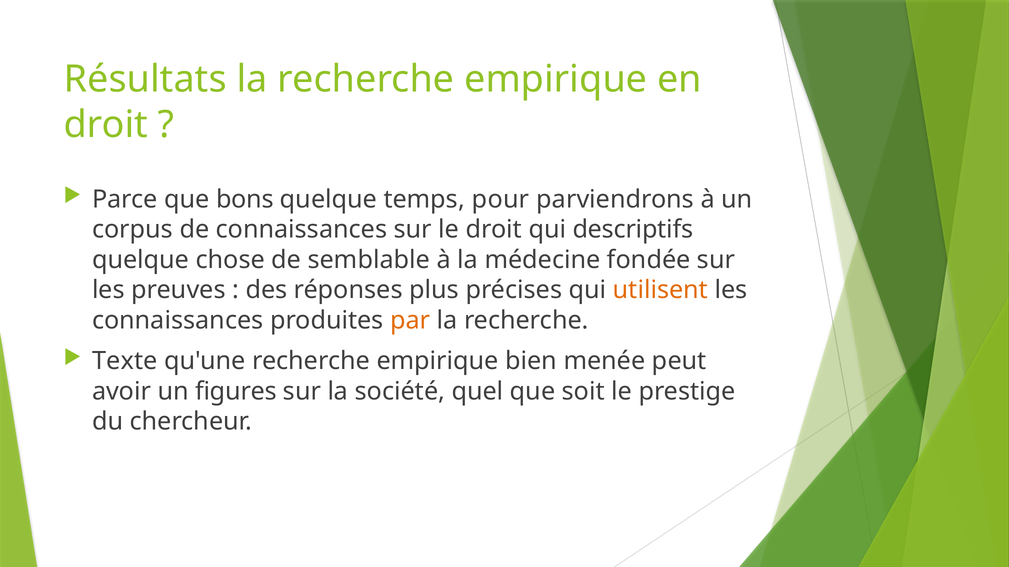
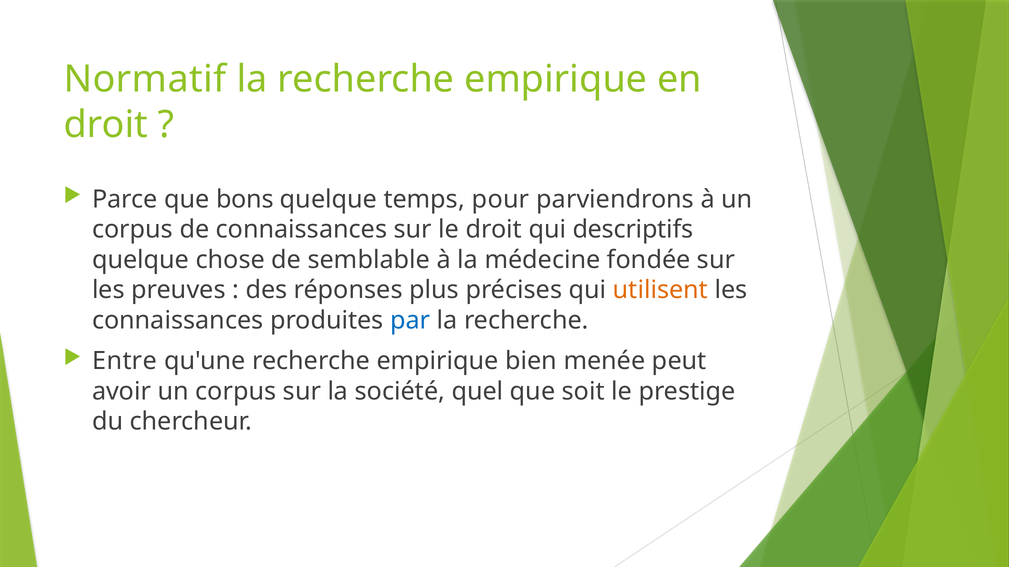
Résultats: Résultats -> Normatif
par colour: orange -> blue
Texte: Texte -> Entre
avoir un figures: figures -> corpus
